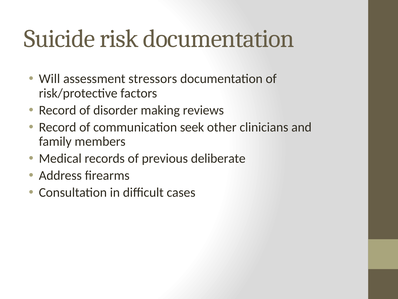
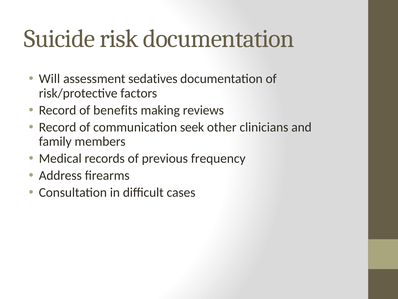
stressors: stressors -> sedatives
disorder: disorder -> benefits
deliberate: deliberate -> frequency
